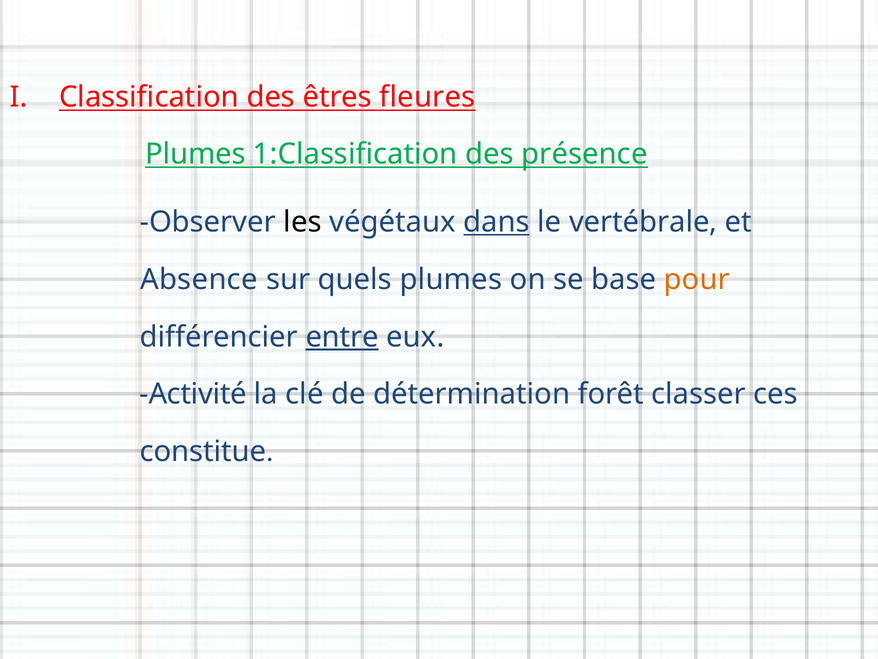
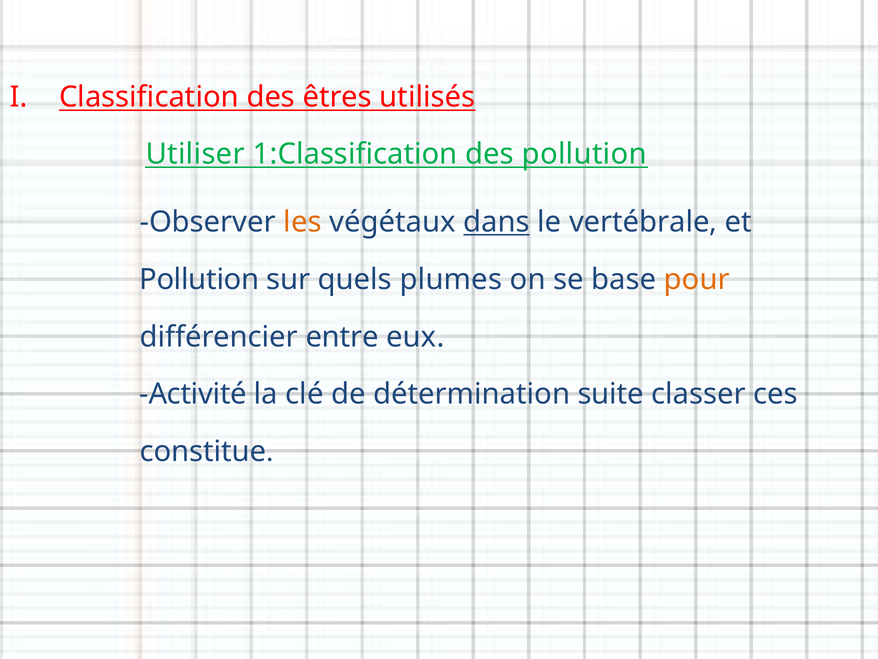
fleures: fleures -> utilisés
Plumes at (195, 154): Plumes -> Utiliser
des présence: présence -> pollution
les colour: black -> orange
Absence at (199, 279): Absence -> Pollution
entre underline: present -> none
forêt: forêt -> suite
